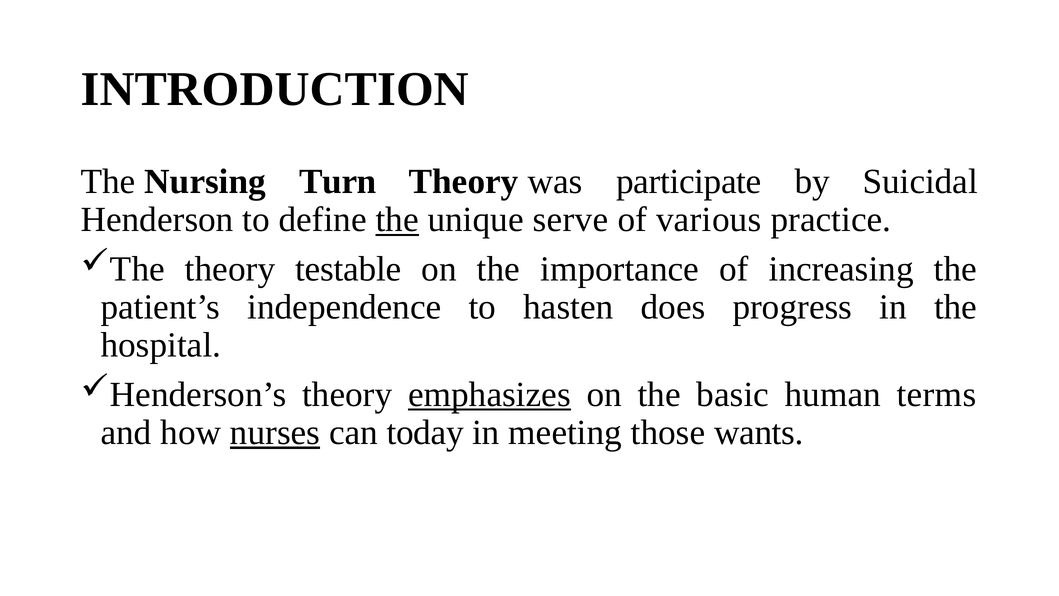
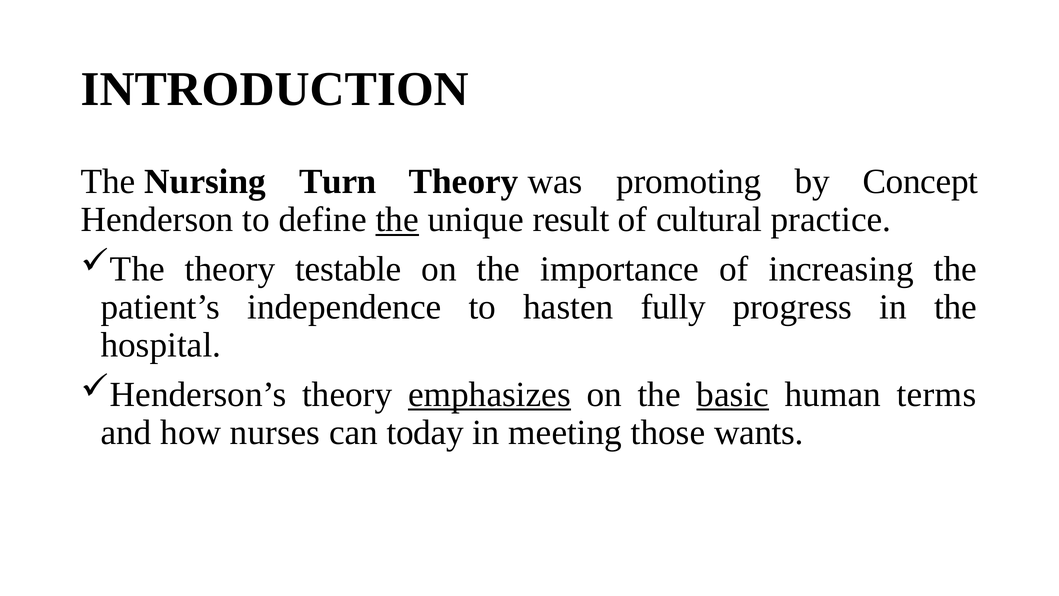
participate: participate -> promoting
Suicidal: Suicidal -> Concept
serve: serve -> result
various: various -> cultural
does: does -> fully
basic underline: none -> present
nurses underline: present -> none
